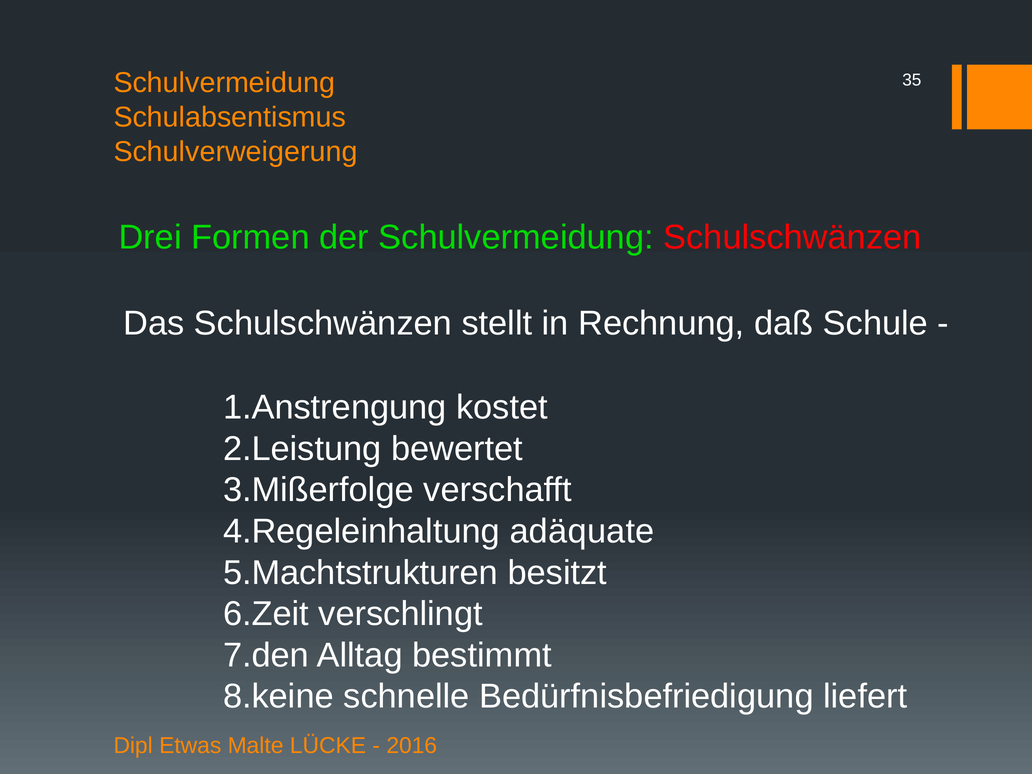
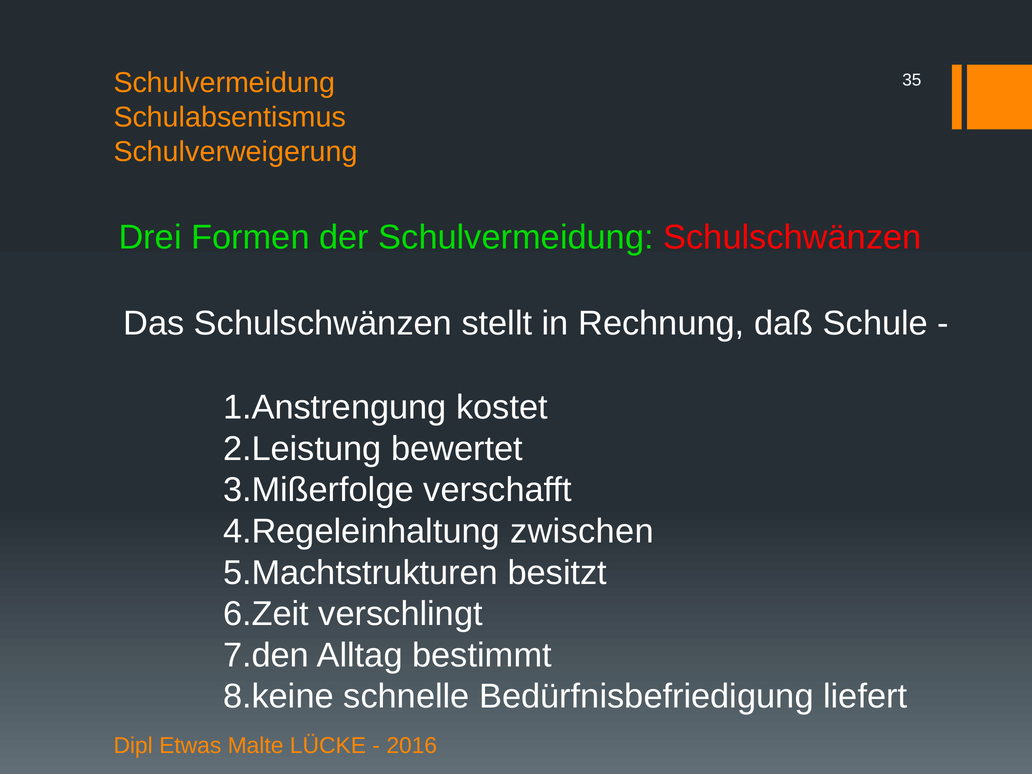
adäquate: adäquate -> zwischen
